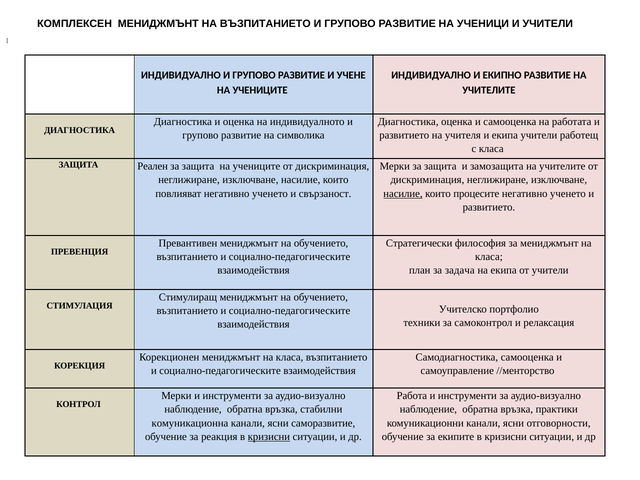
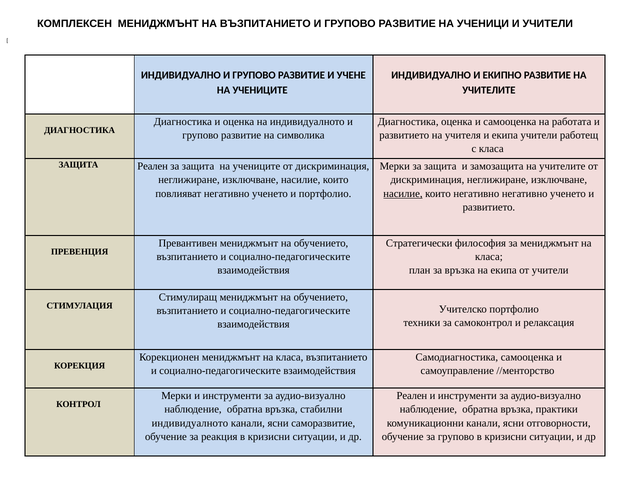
и свързаност: свързаност -> портфолио
които процесите: процесите -> негативно
за задача: задача -> връзка
Работа at (412, 396): Работа -> Реален
комуникационна at (190, 423): комуникационна -> индивидуалното
кризисни at (269, 437) underline: present -> none
за екипите: екипите -> групово
